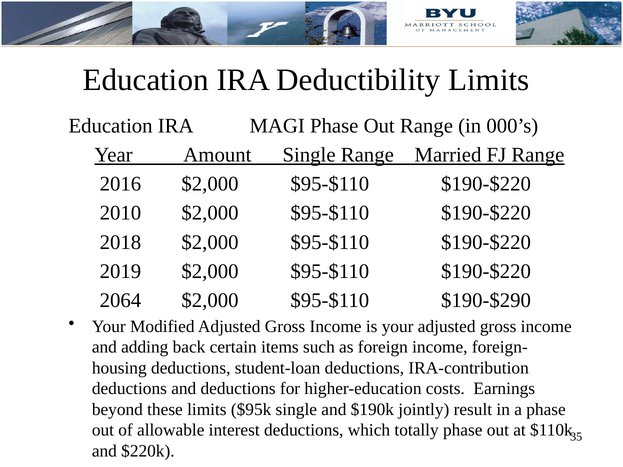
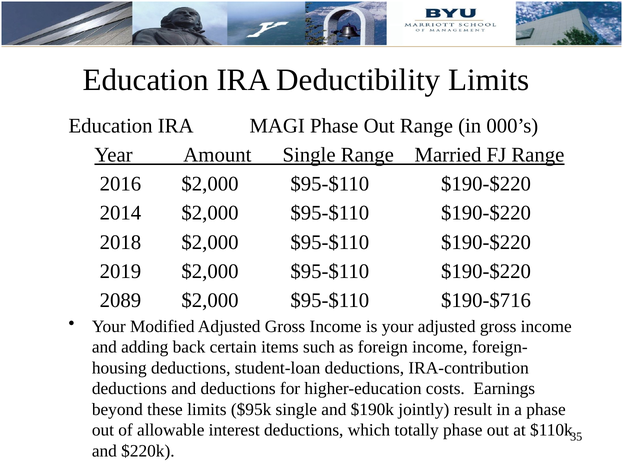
2010: 2010 -> 2014
2064: 2064 -> 2089
$190-$290: $190-$290 -> $190-$716
